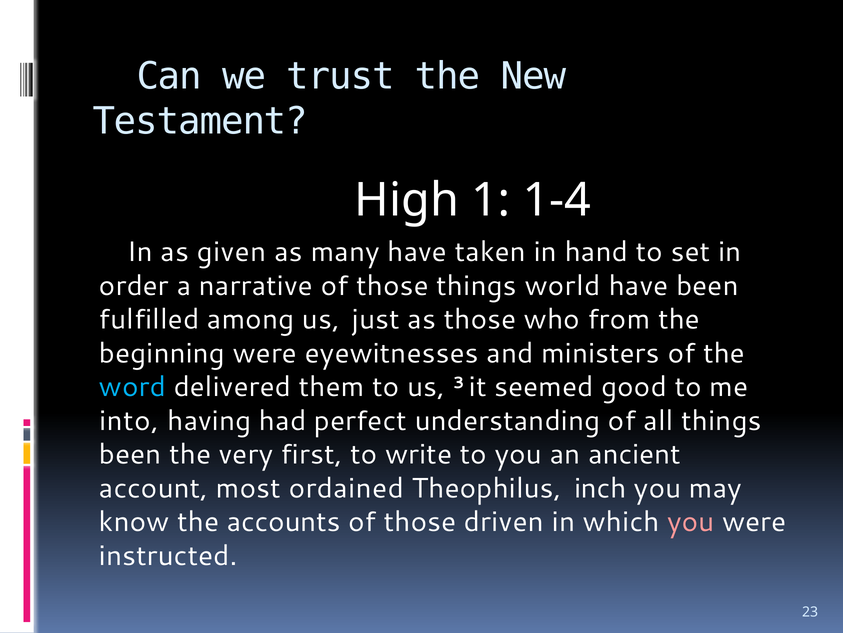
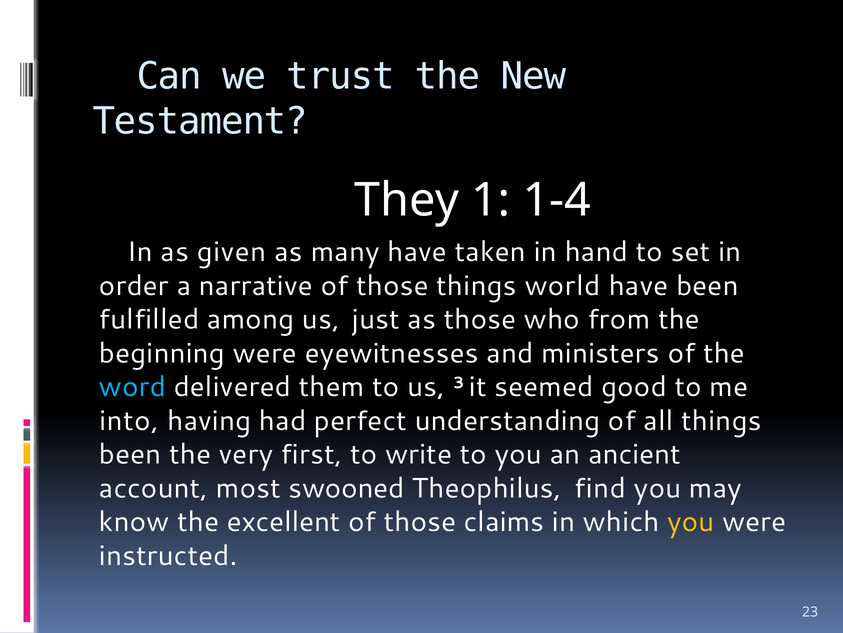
High: High -> They
ordained: ordained -> swooned
inch: inch -> find
accounts: accounts -> excellent
driven: driven -> claims
you at (691, 522) colour: pink -> yellow
